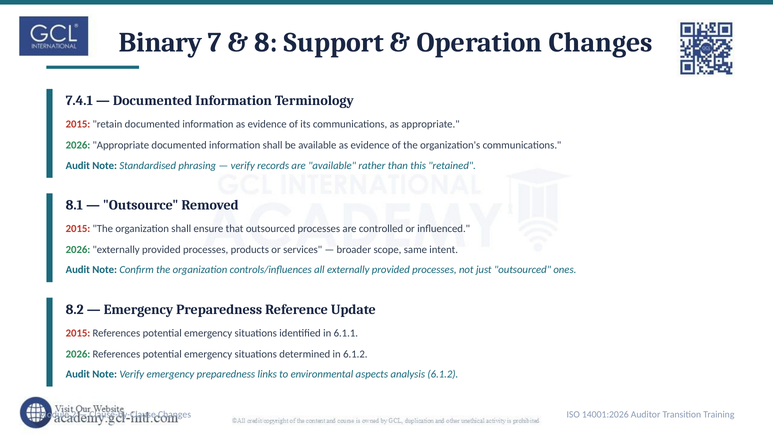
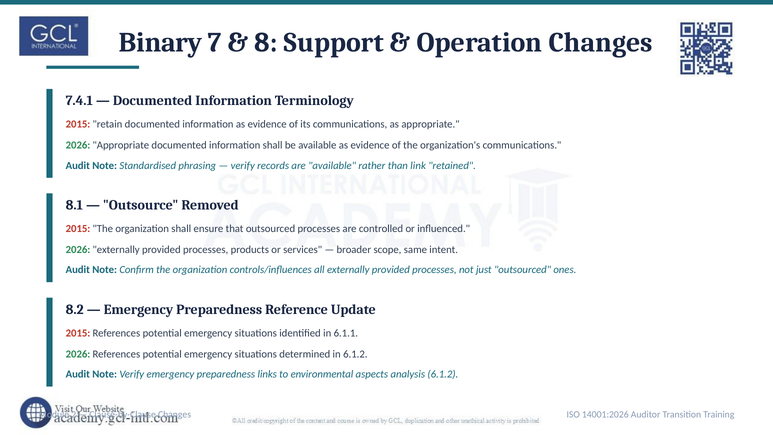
this: this -> link
